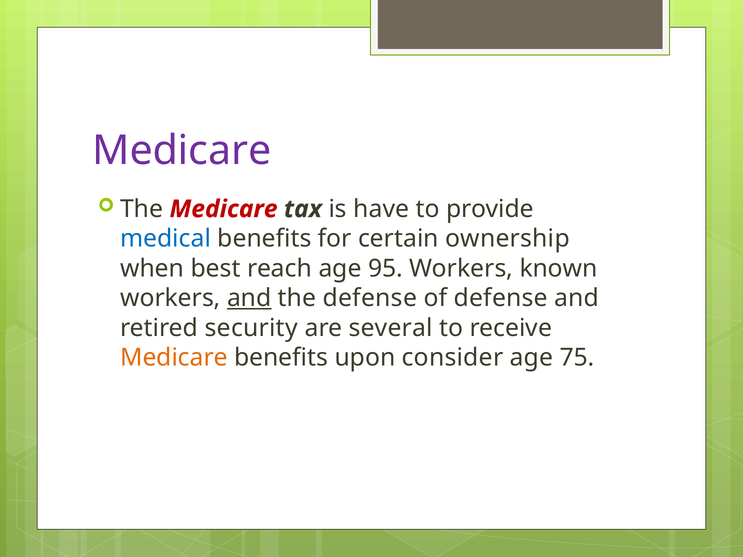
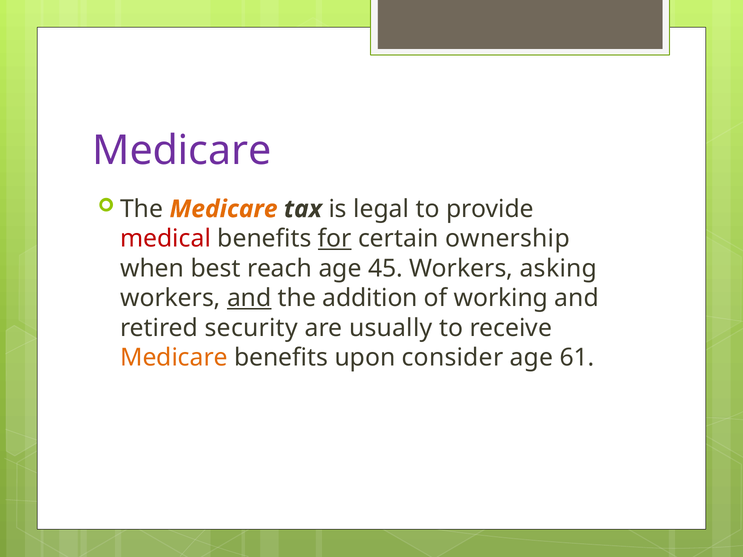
Medicare at (224, 209) colour: red -> orange
have: have -> legal
medical colour: blue -> red
for underline: none -> present
95: 95 -> 45
known: known -> asking
the defense: defense -> addition
of defense: defense -> working
several: several -> usually
75: 75 -> 61
